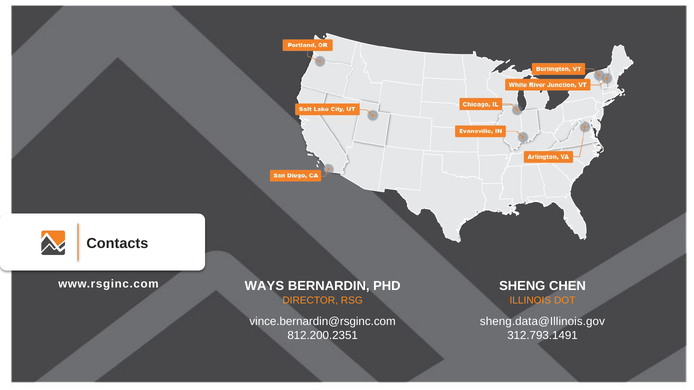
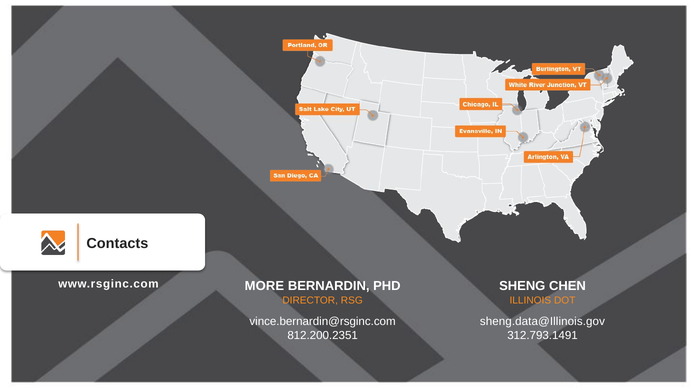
WAYS: WAYS -> MORE
